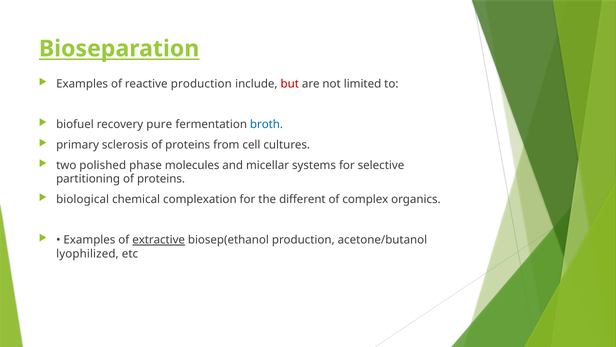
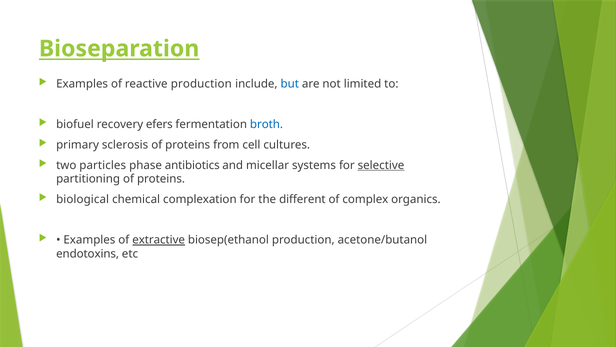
but colour: red -> blue
pure: pure -> efers
polished: polished -> particles
molecules: molecules -> antibiotics
selective underline: none -> present
lyophilized: lyophilized -> endotoxins
